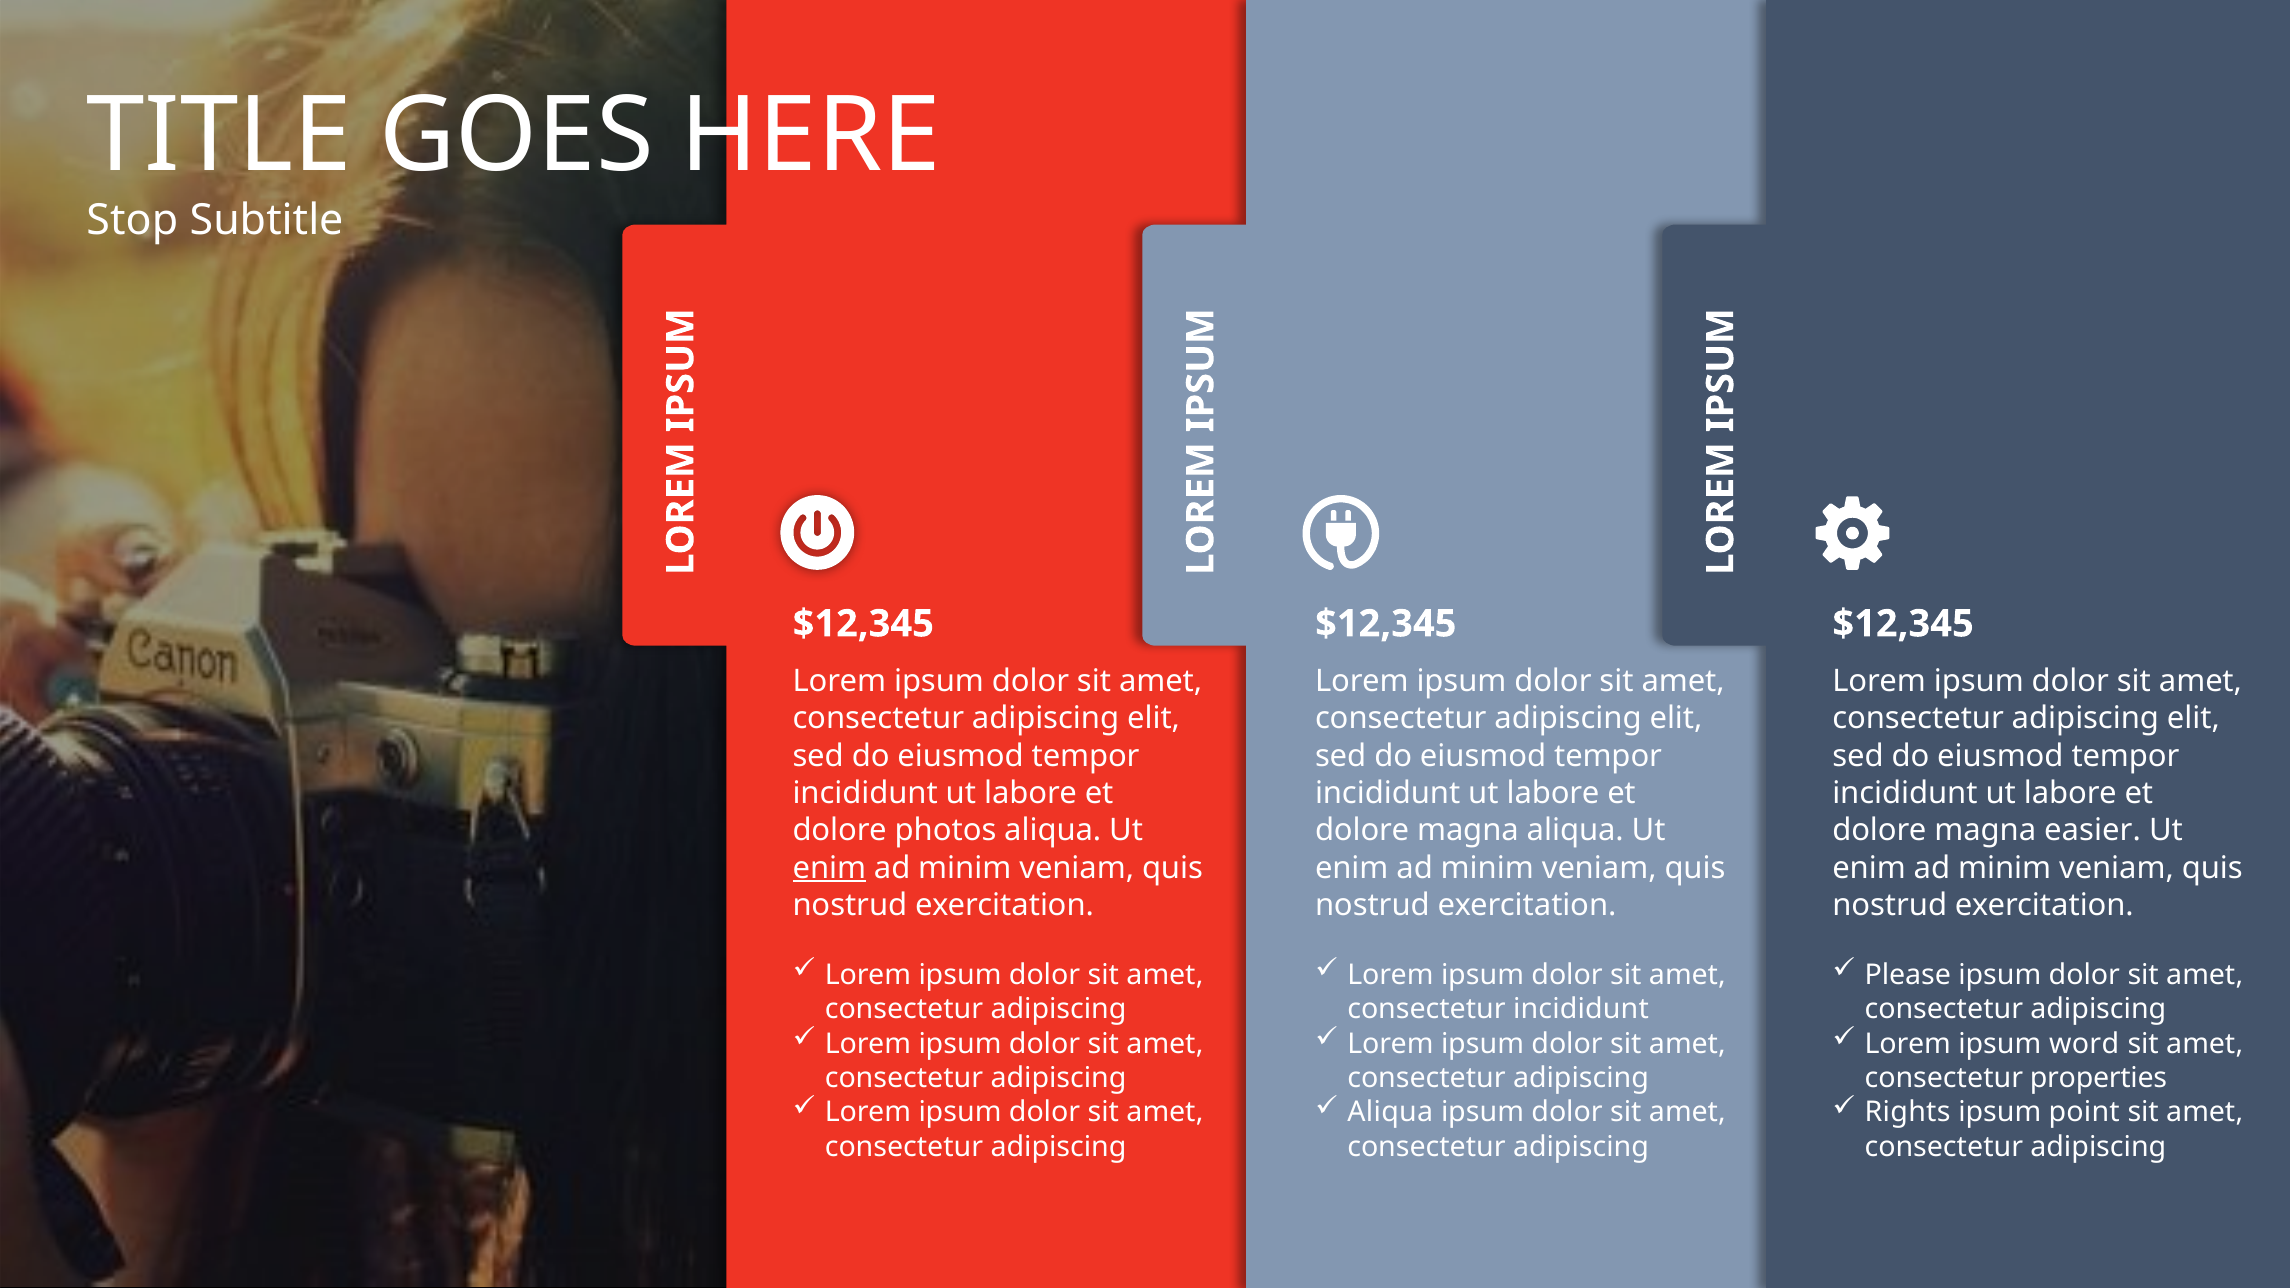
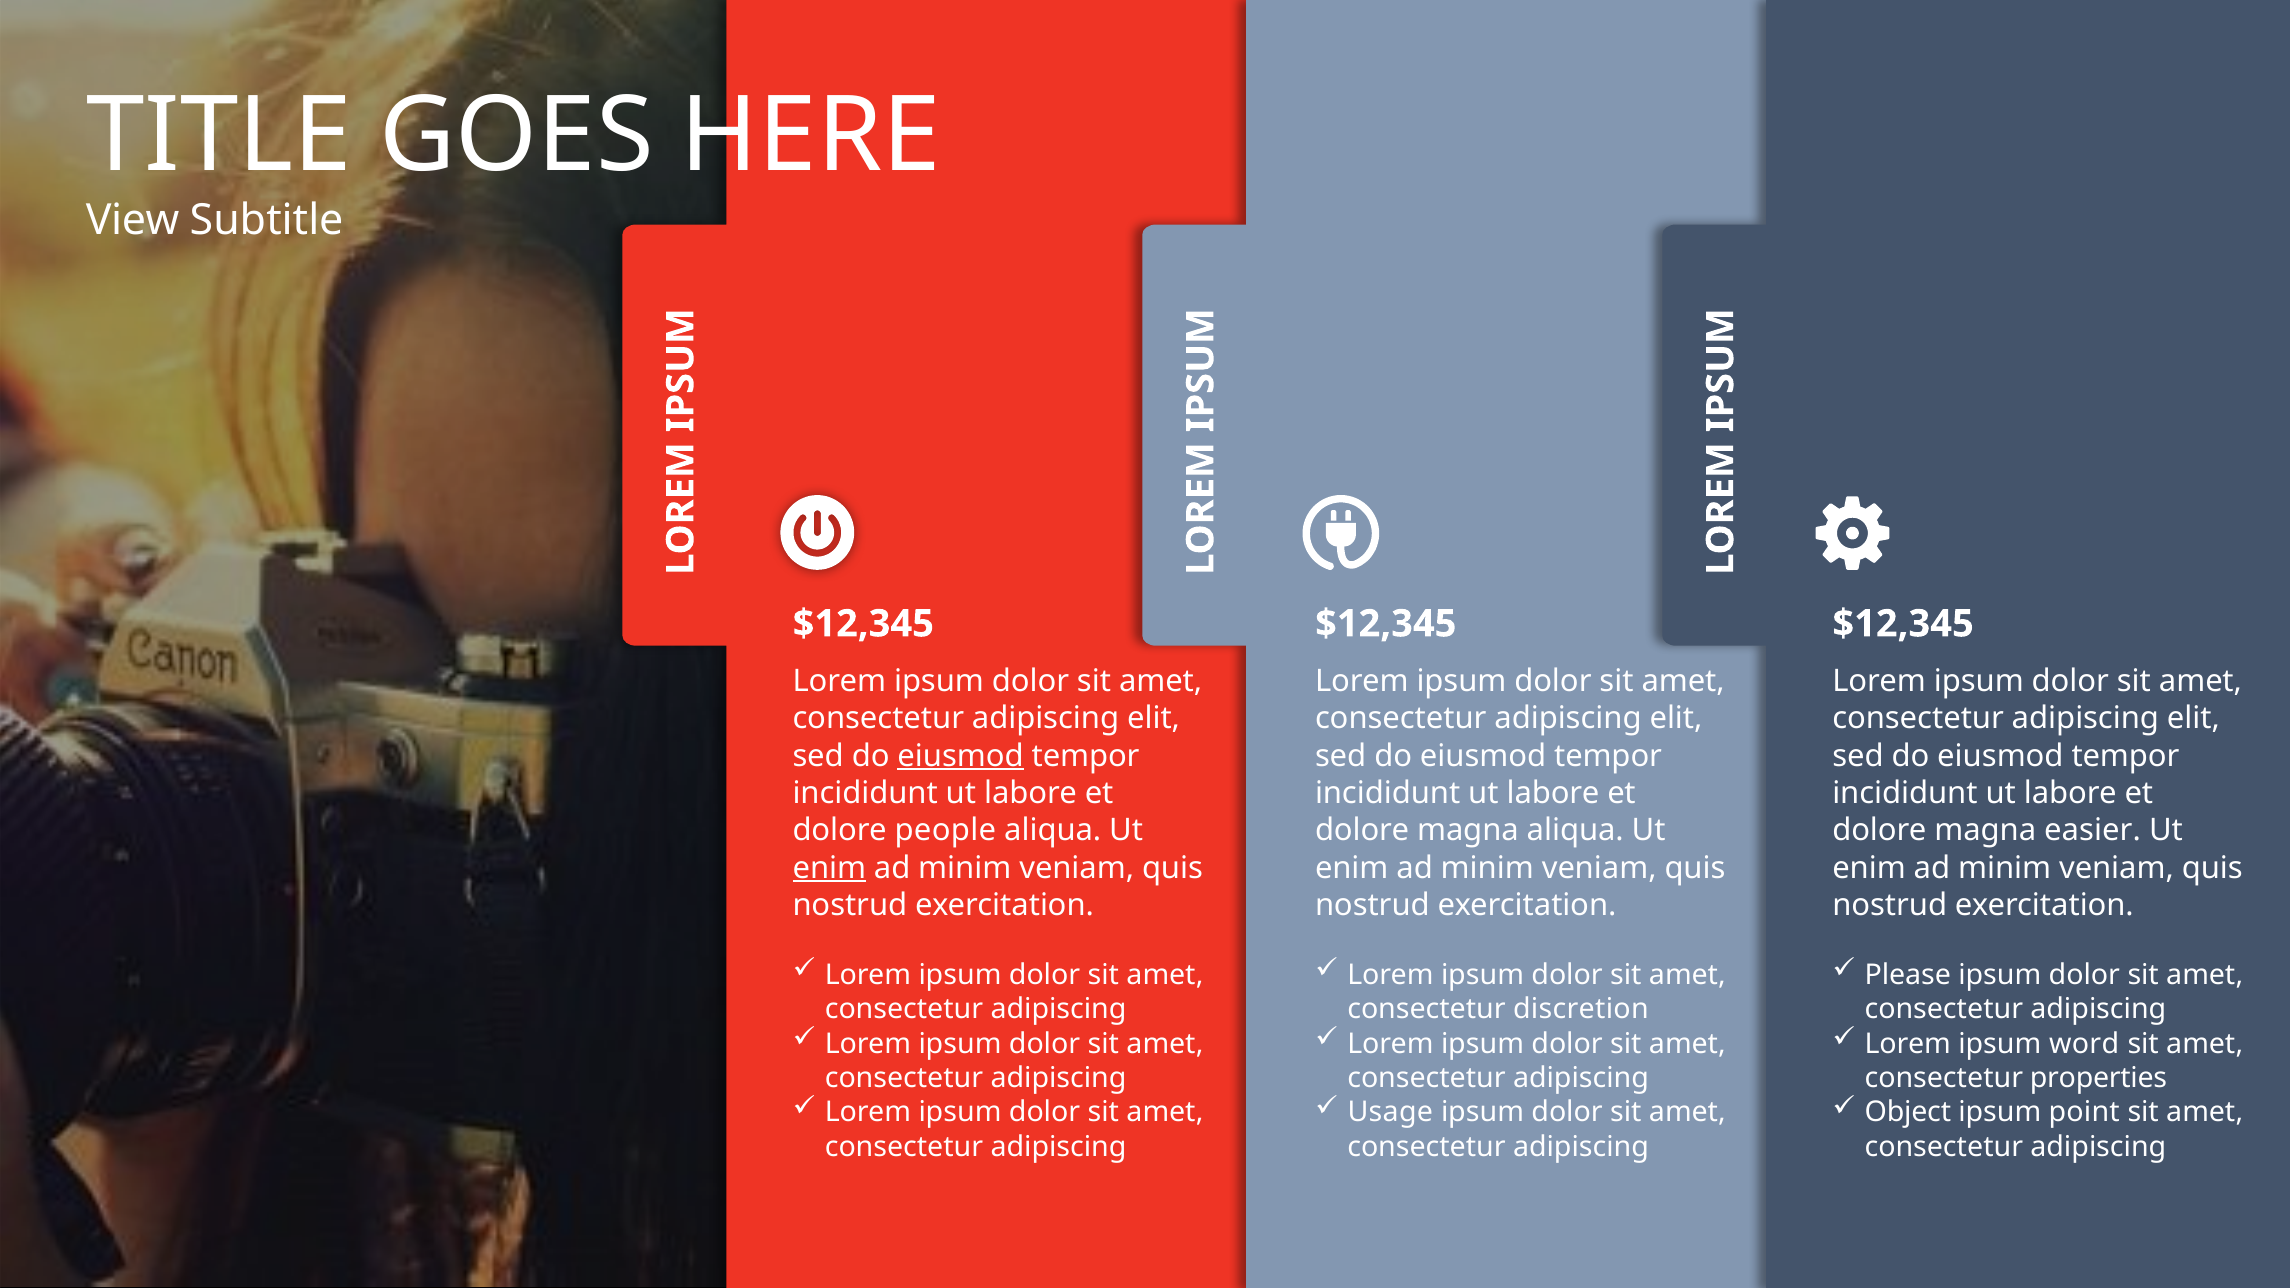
Stop: Stop -> View
eiusmod at (961, 756) underline: none -> present
photos: photos -> people
consectetur incididunt: incididunt -> discretion
Aliqua at (1390, 1112): Aliqua -> Usage
Rights: Rights -> Object
